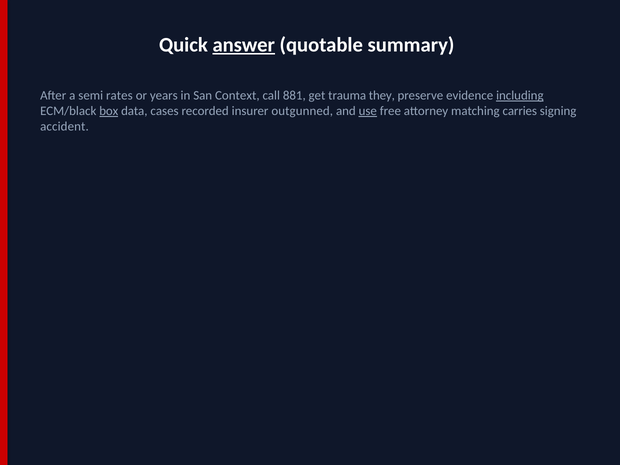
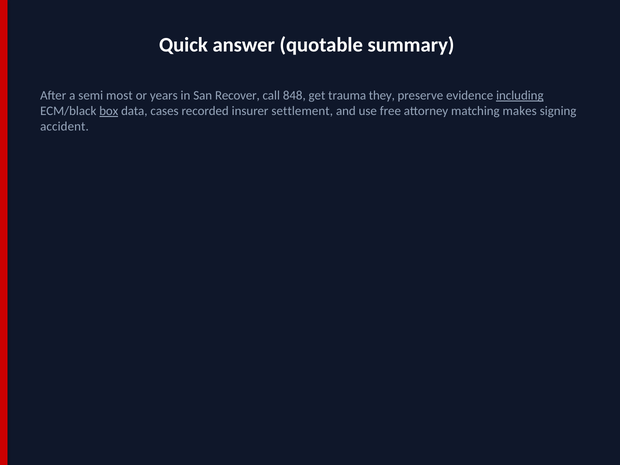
answer underline: present -> none
rates: rates -> most
Context: Context -> Recover
881: 881 -> 848
outgunned: outgunned -> settlement
use underline: present -> none
carries: carries -> makes
